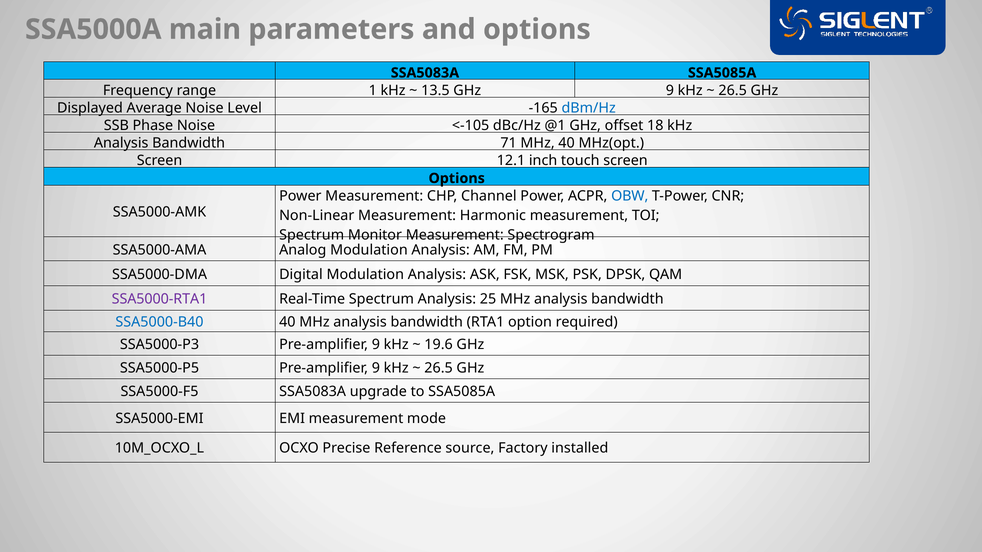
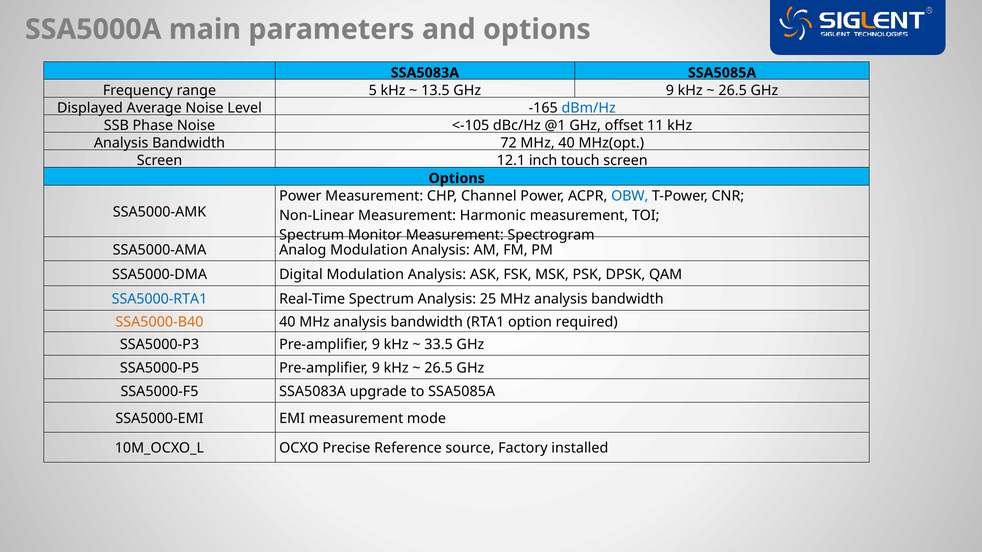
1: 1 -> 5
18: 18 -> 11
71: 71 -> 72
SSA5000-RTA1 colour: purple -> blue
SSA5000-B40 colour: blue -> orange
19.6: 19.6 -> 33.5
